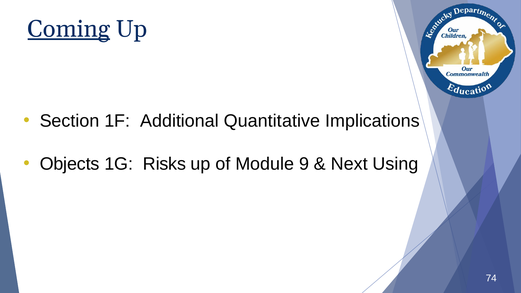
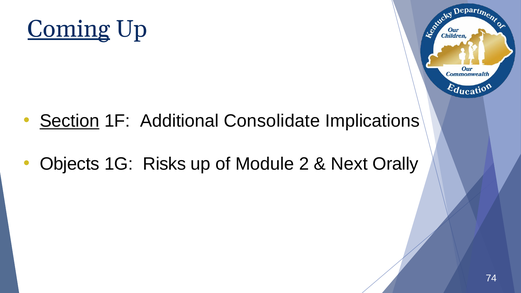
Section underline: none -> present
Quantitative: Quantitative -> Consolidate
9: 9 -> 2
Using: Using -> Orally
